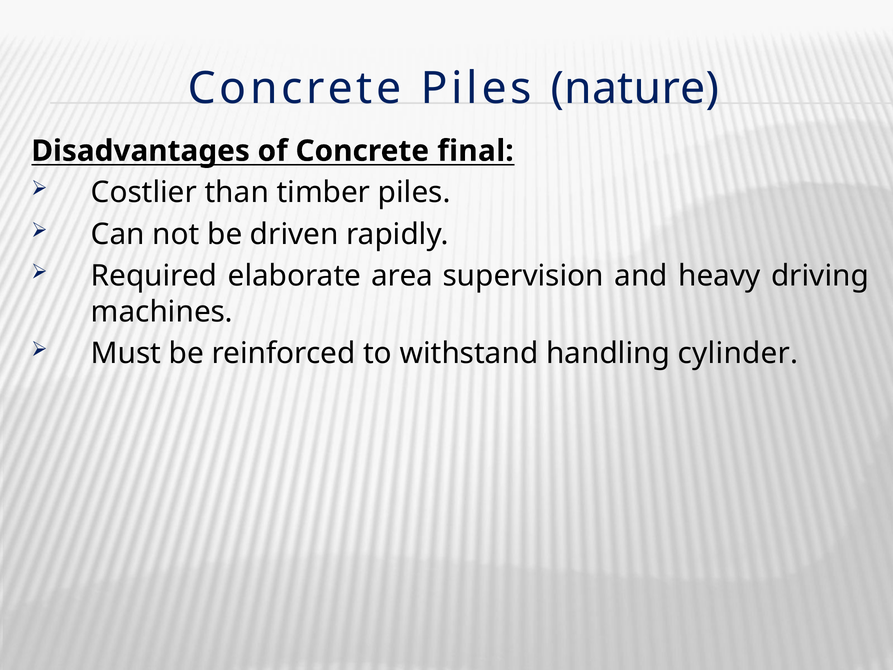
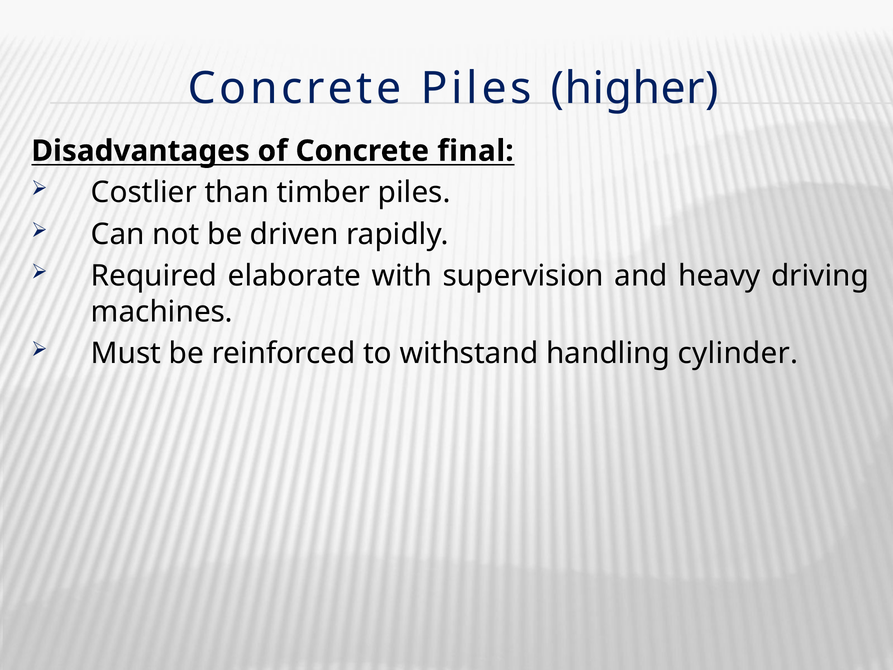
nature: nature -> higher
area: area -> with
